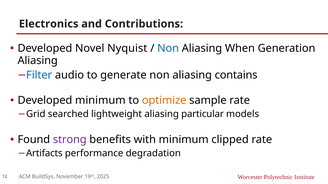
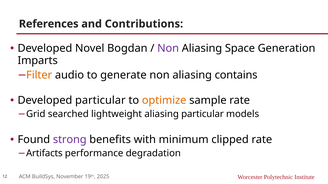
Electronics: Electronics -> References
Nyquist: Nyquist -> Bogdan
Non at (168, 48) colour: blue -> purple
When: When -> Space
Aliasing at (38, 61): Aliasing -> Imparts
Filter colour: blue -> orange
Developed minimum: minimum -> particular
